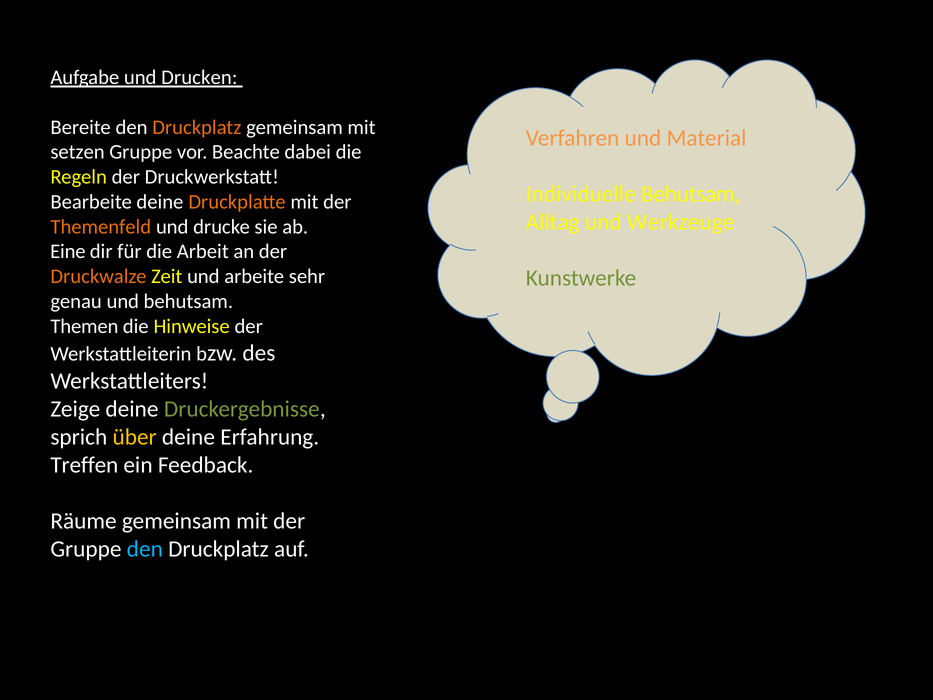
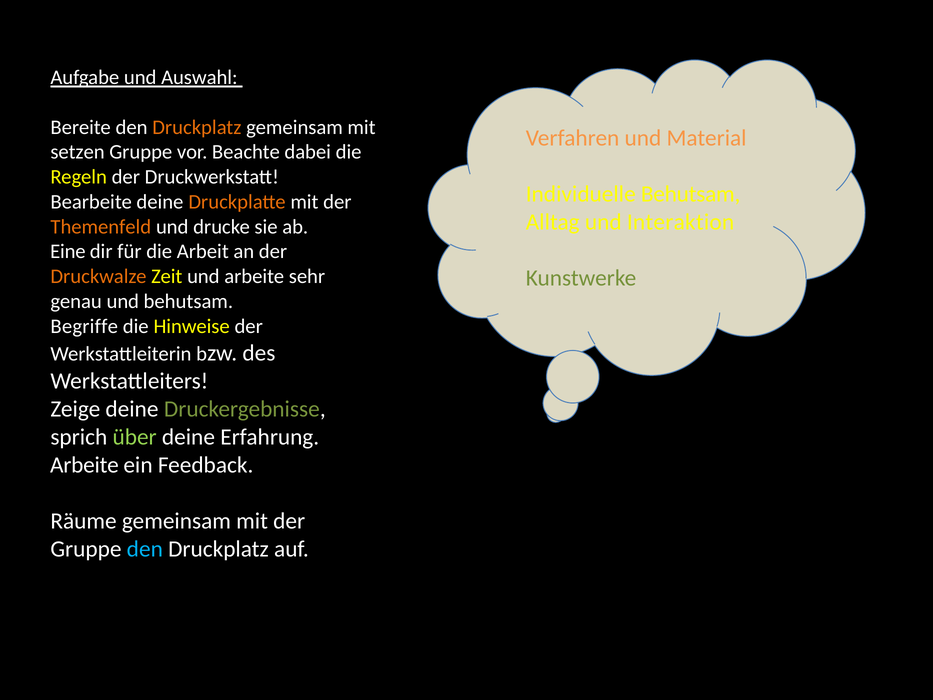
Drucken: Drucken -> Auswahl
Werkzeuge: Werkzeuge -> Interaktion
Themen: Themen -> Begriffe
über colour: yellow -> light green
Treffen at (84, 465): Treffen -> Arbeite
